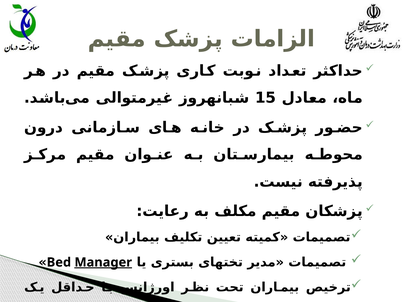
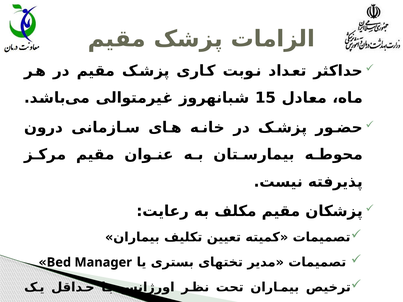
Manager underline: present -> none
